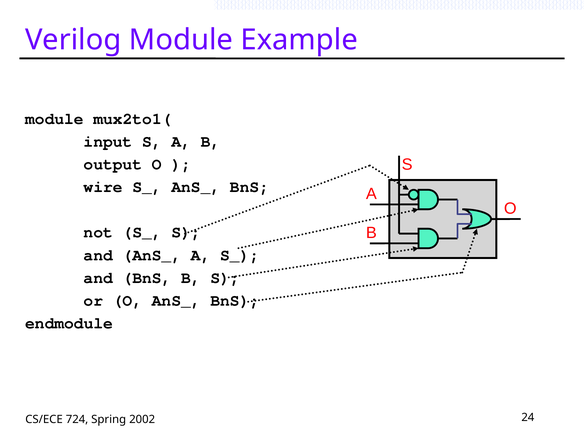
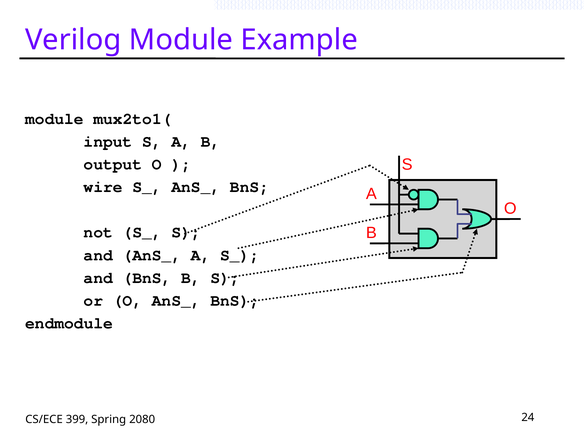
724: 724 -> 399
2002: 2002 -> 2080
